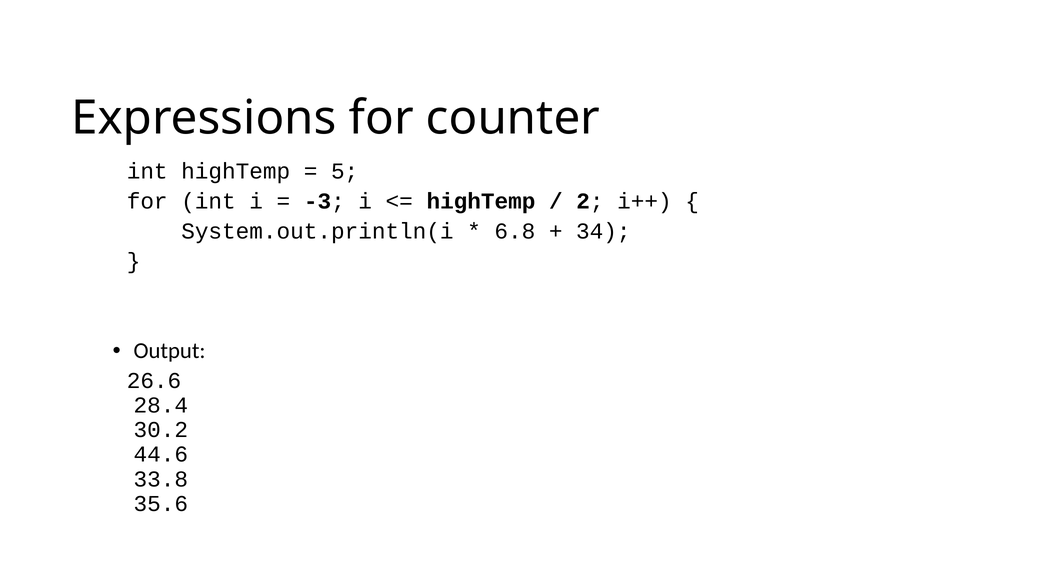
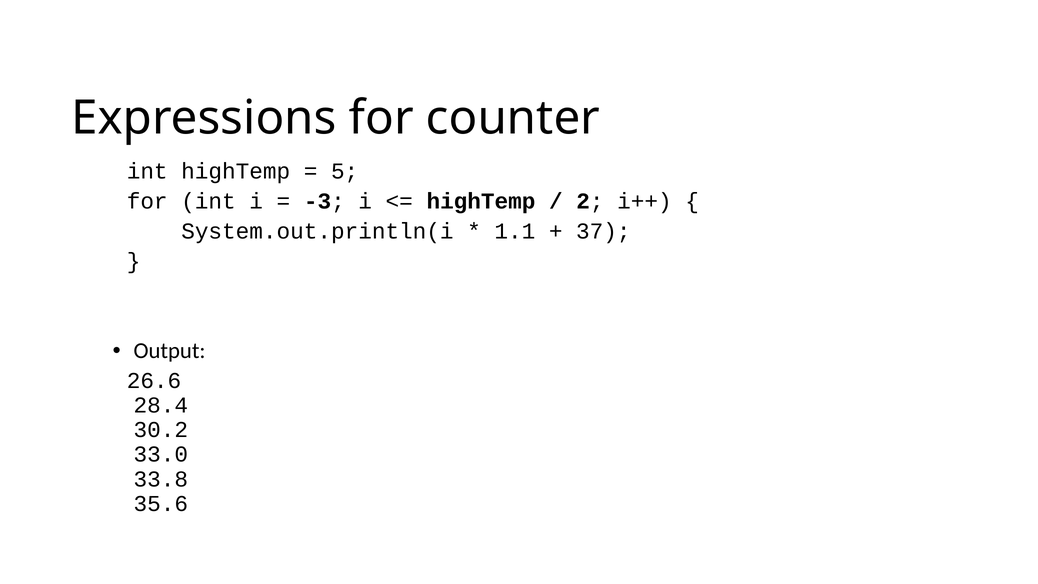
6.8: 6.8 -> 1.1
34: 34 -> 37
44.6: 44.6 -> 33.0
